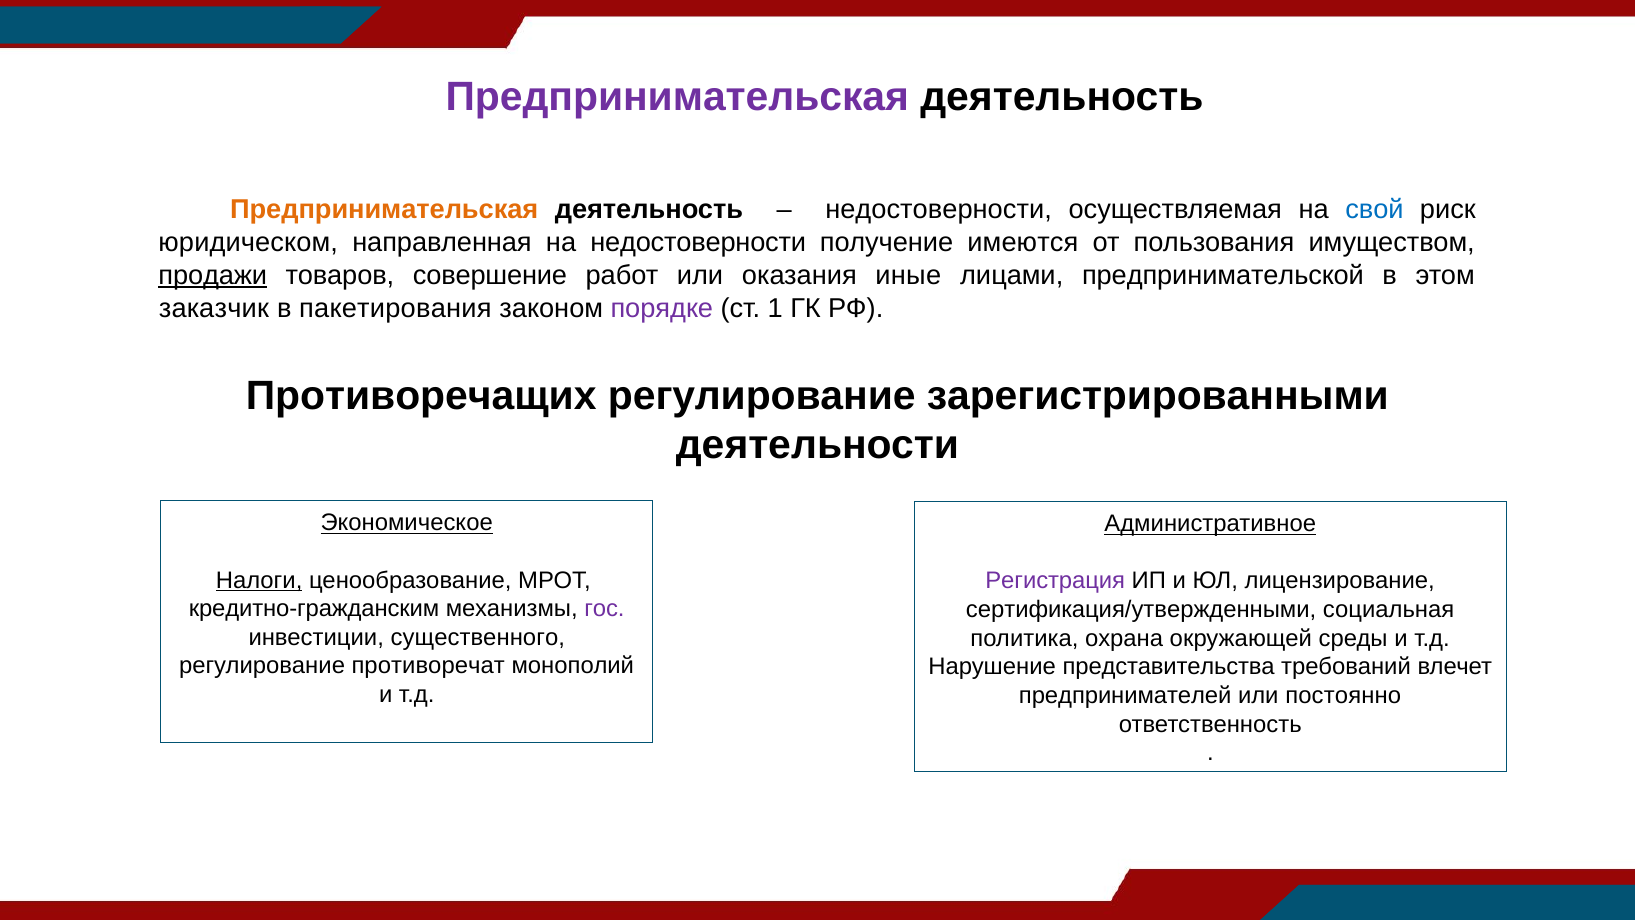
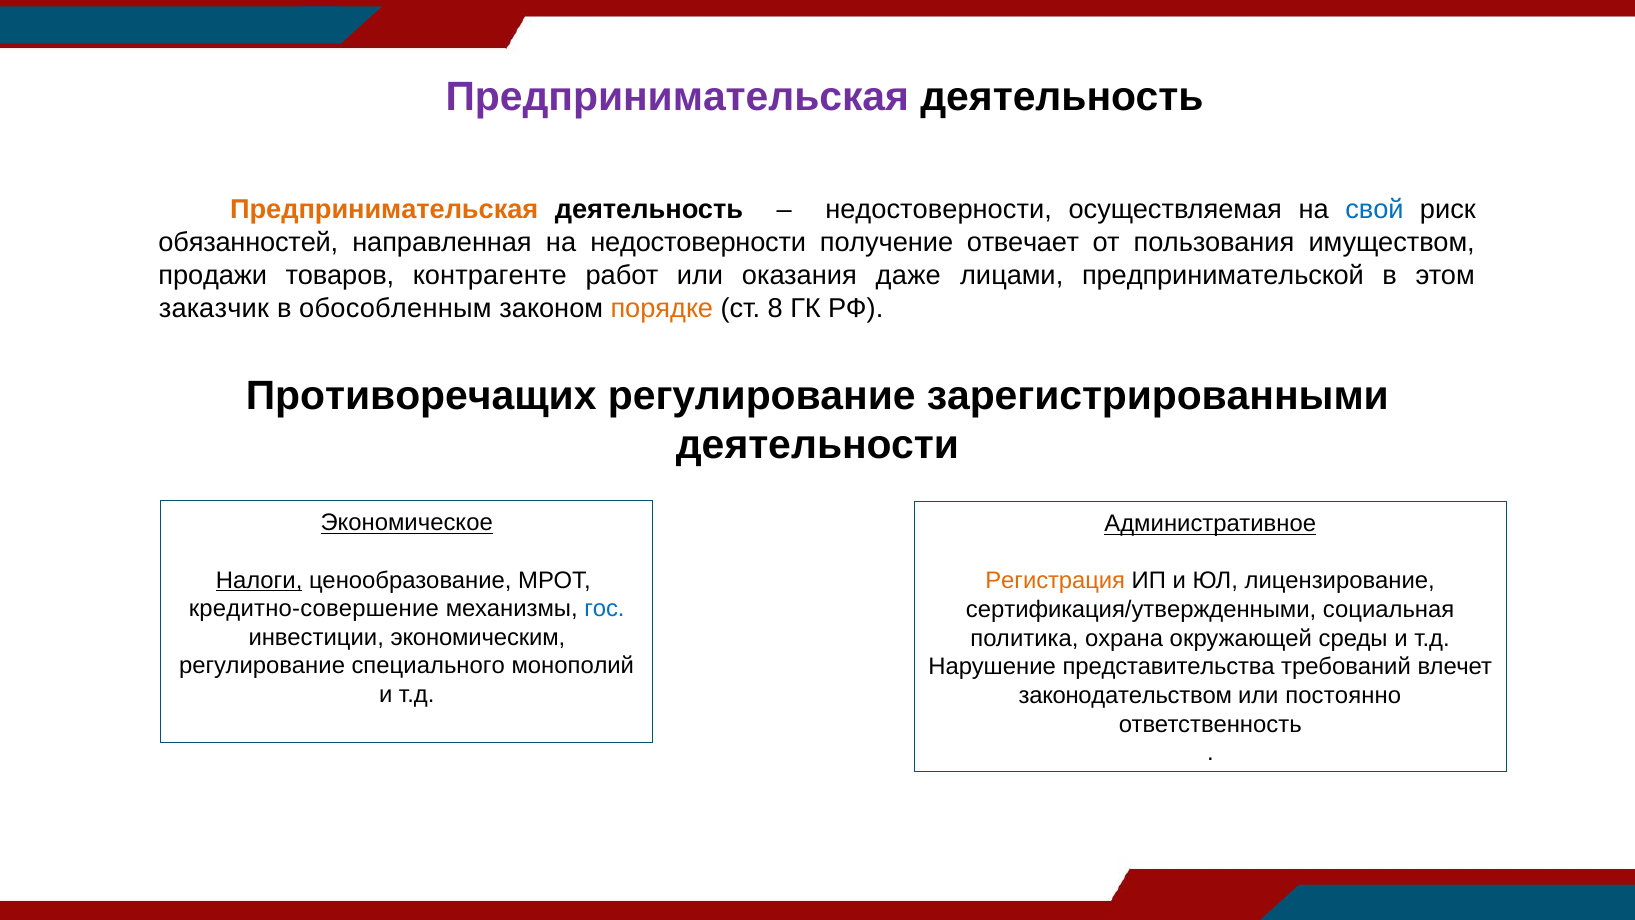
юридическом: юридическом -> обязанностей
имеются: имеются -> отвечает
продажи underline: present -> none
совершение: совершение -> контрагенте
иные: иные -> даже
пакетирования: пакетирования -> обособленным
порядке colour: purple -> orange
1: 1 -> 8
Регистрация colour: purple -> orange
кредитно-гражданским: кредитно-гражданским -> кредитно-совершение
гос colour: purple -> blue
существенного: существенного -> экономическим
противоречат: противоречат -> специального
предпринимателей: предпринимателей -> законодательством
